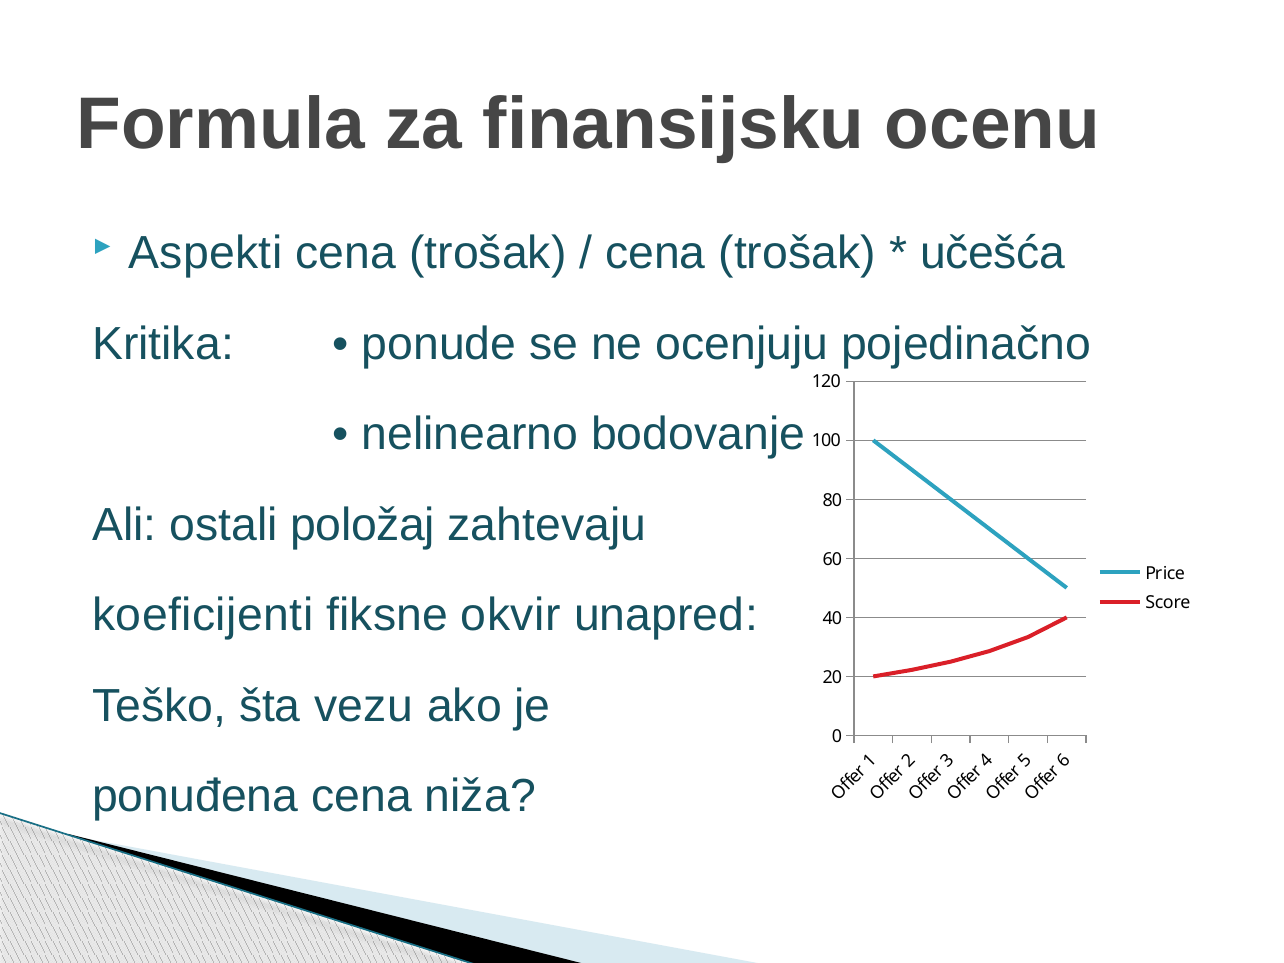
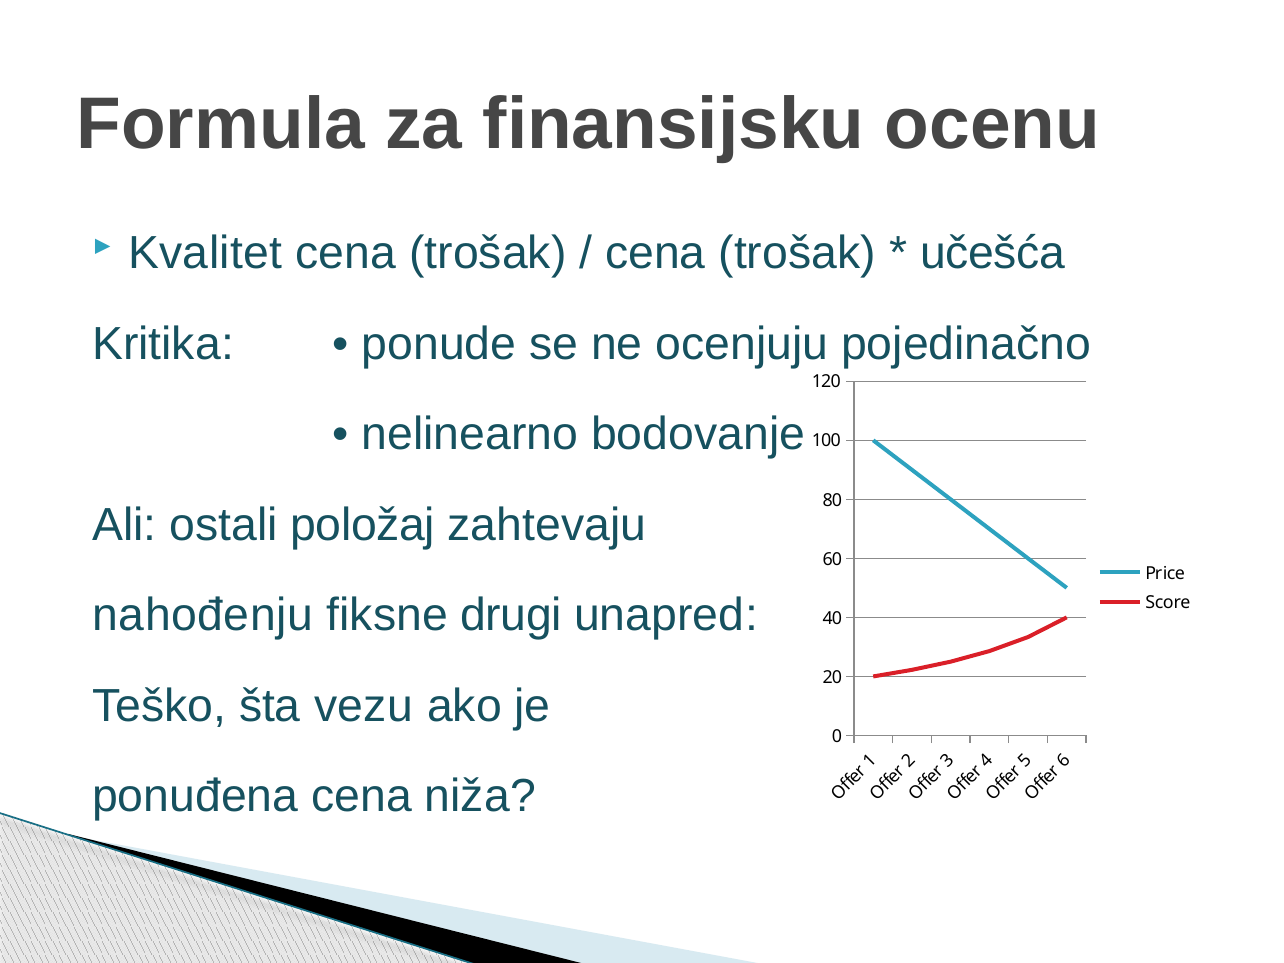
Aspekti: Aspekti -> Kvalitet
koeficijenti: koeficijenti -> nahođenju
okvir: okvir -> drugi
